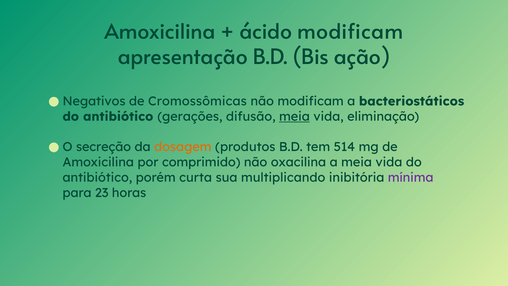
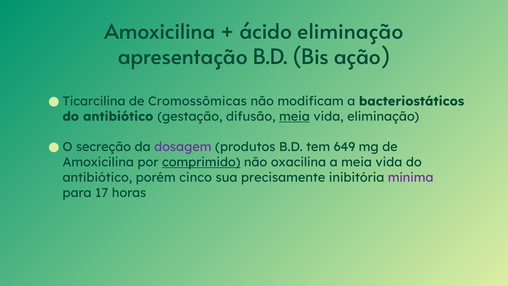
ácido modificam: modificam -> eliminação
Negativos: Negativos -> Ticarcilina
gerações: gerações -> gestação
dosagem colour: orange -> purple
514: 514 -> 649
comprimido underline: none -> present
curta: curta -> cinco
multiplicando: multiplicando -> precisamente
23: 23 -> 17
